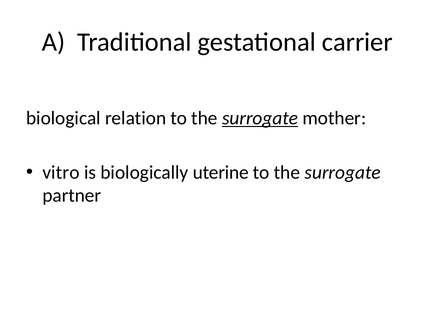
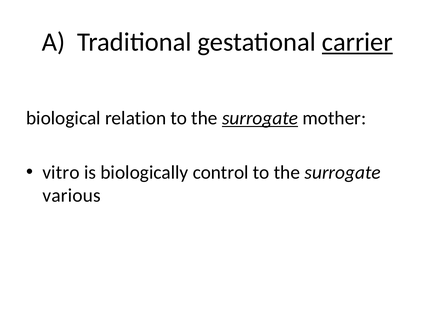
carrier underline: none -> present
uterine: uterine -> control
partner: partner -> various
